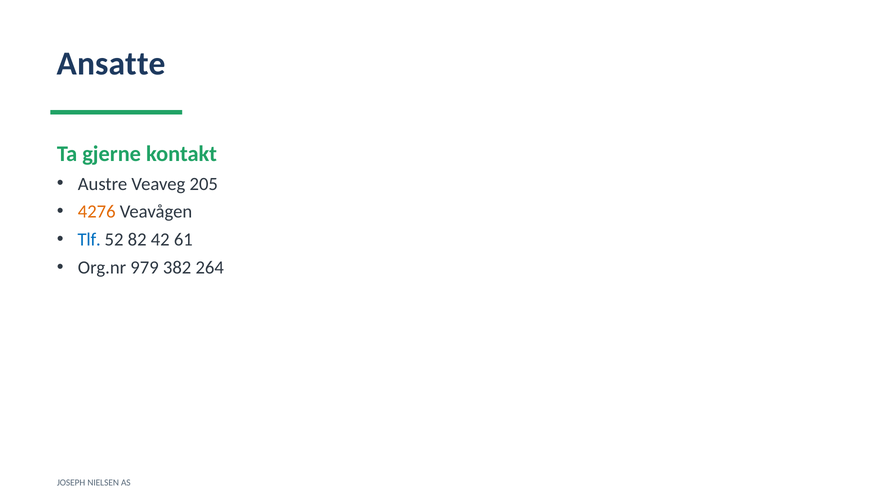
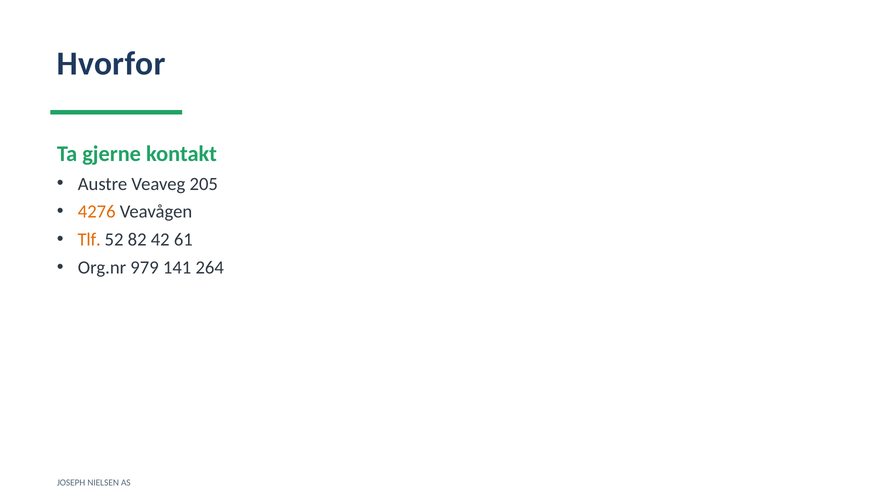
Ansatte: Ansatte -> Hvorfor
Tlf colour: blue -> orange
382: 382 -> 141
